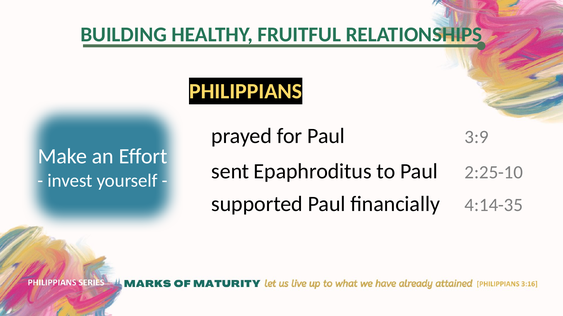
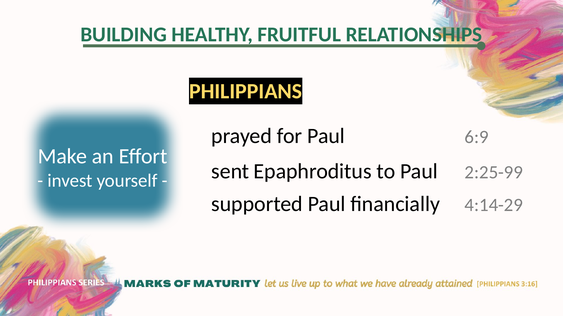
3:9: 3:9 -> 6:9
2:25-10: 2:25-10 -> 2:25-99
4:14-35: 4:14-35 -> 4:14-29
